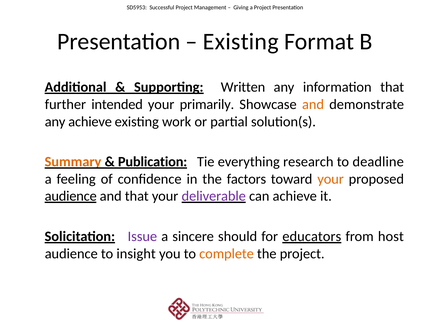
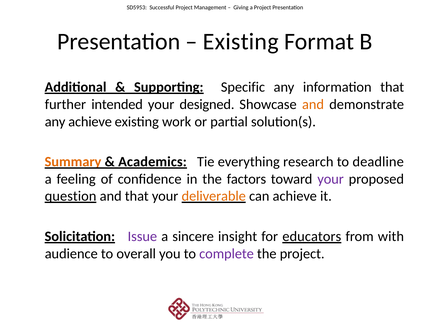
Written: Written -> Specific
primarily: primarily -> designed
Publication: Publication -> Academics
your at (331, 179) colour: orange -> purple
audience at (71, 196): audience -> question
deliverable colour: purple -> orange
should: should -> insight
host: host -> with
insight: insight -> overall
complete colour: orange -> purple
